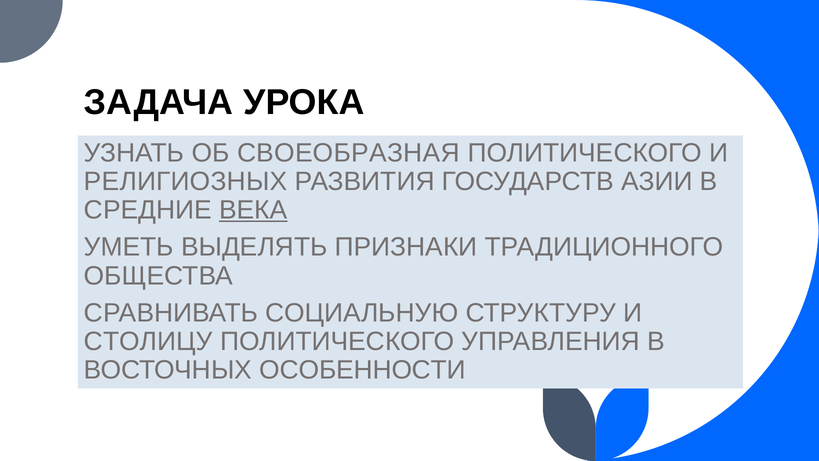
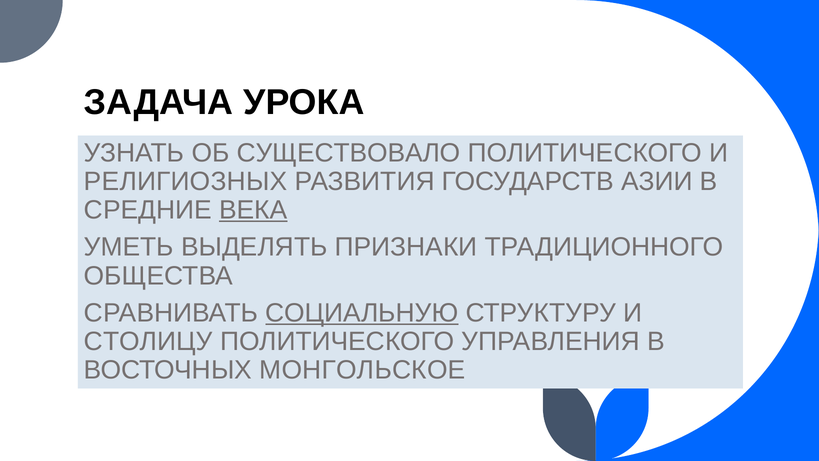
СВОЕОБРАЗНАЯ: СВОЕОБРАЗНАЯ -> СУЩЕСТВОВАЛО
СОЦИАЛЬНУЮ underline: none -> present
ОСОБЕННОСТИ: ОСОБЕННОСТИ -> МОНГОЛЬСКОЕ
